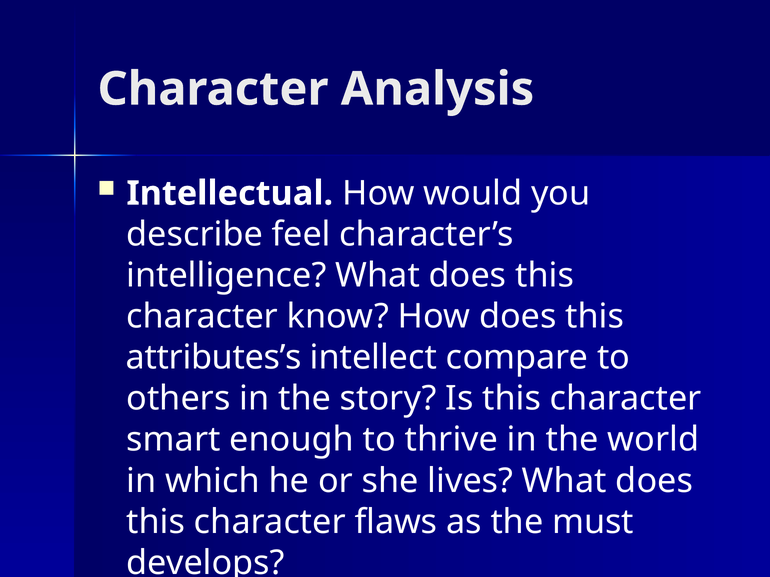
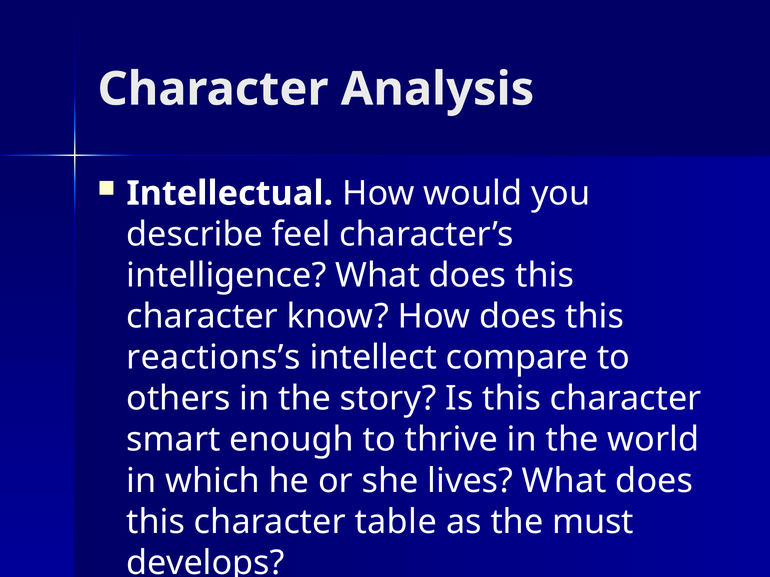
attributes’s: attributes’s -> reactions’s
flaws: flaws -> table
